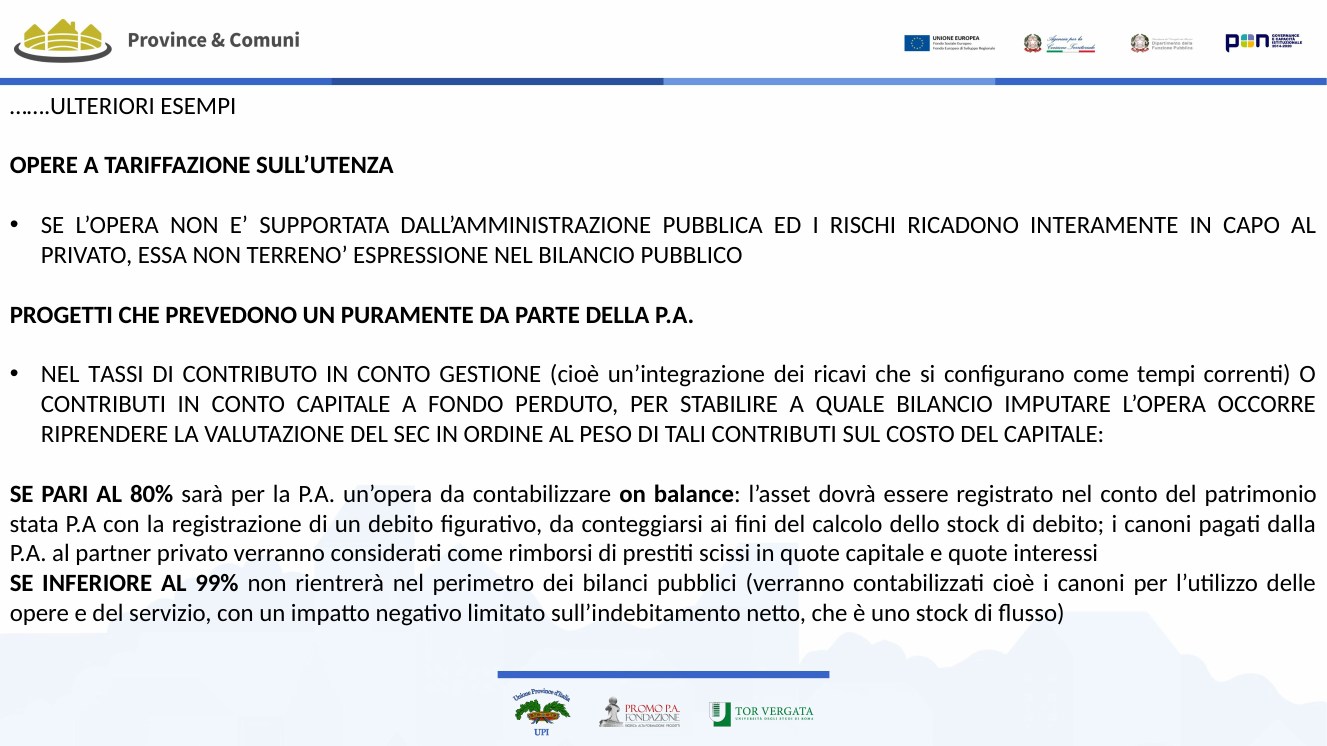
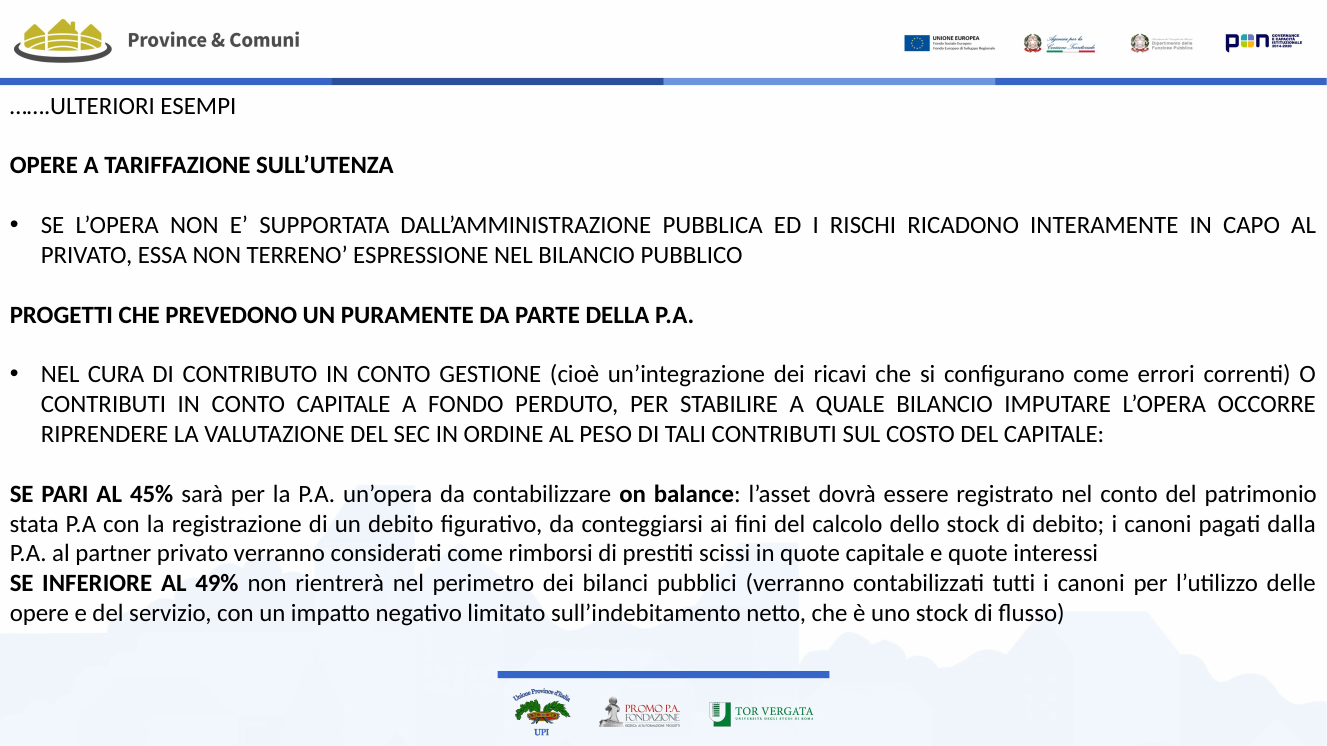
TASSI: TASSI -> CURA
tempi: tempi -> errori
80%: 80% -> 45%
99%: 99% -> 49%
contabilizzati cioè: cioè -> tutti
